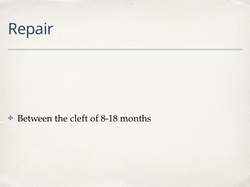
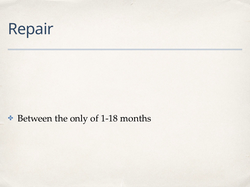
cleft: cleft -> only
8-18: 8-18 -> 1-18
